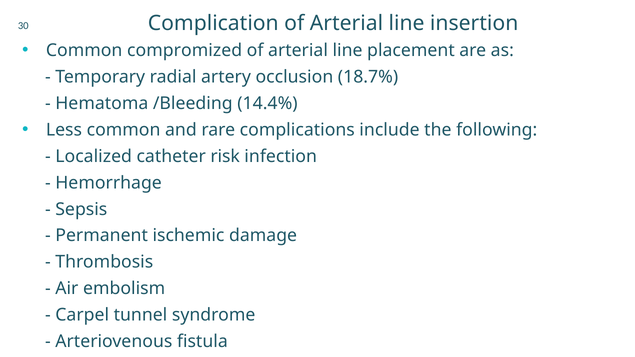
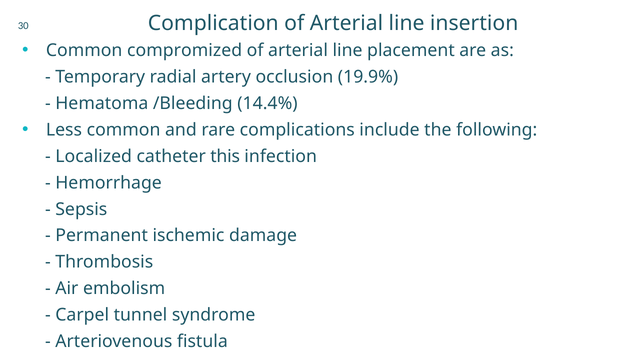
18.7%: 18.7% -> 19.9%
risk: risk -> this
